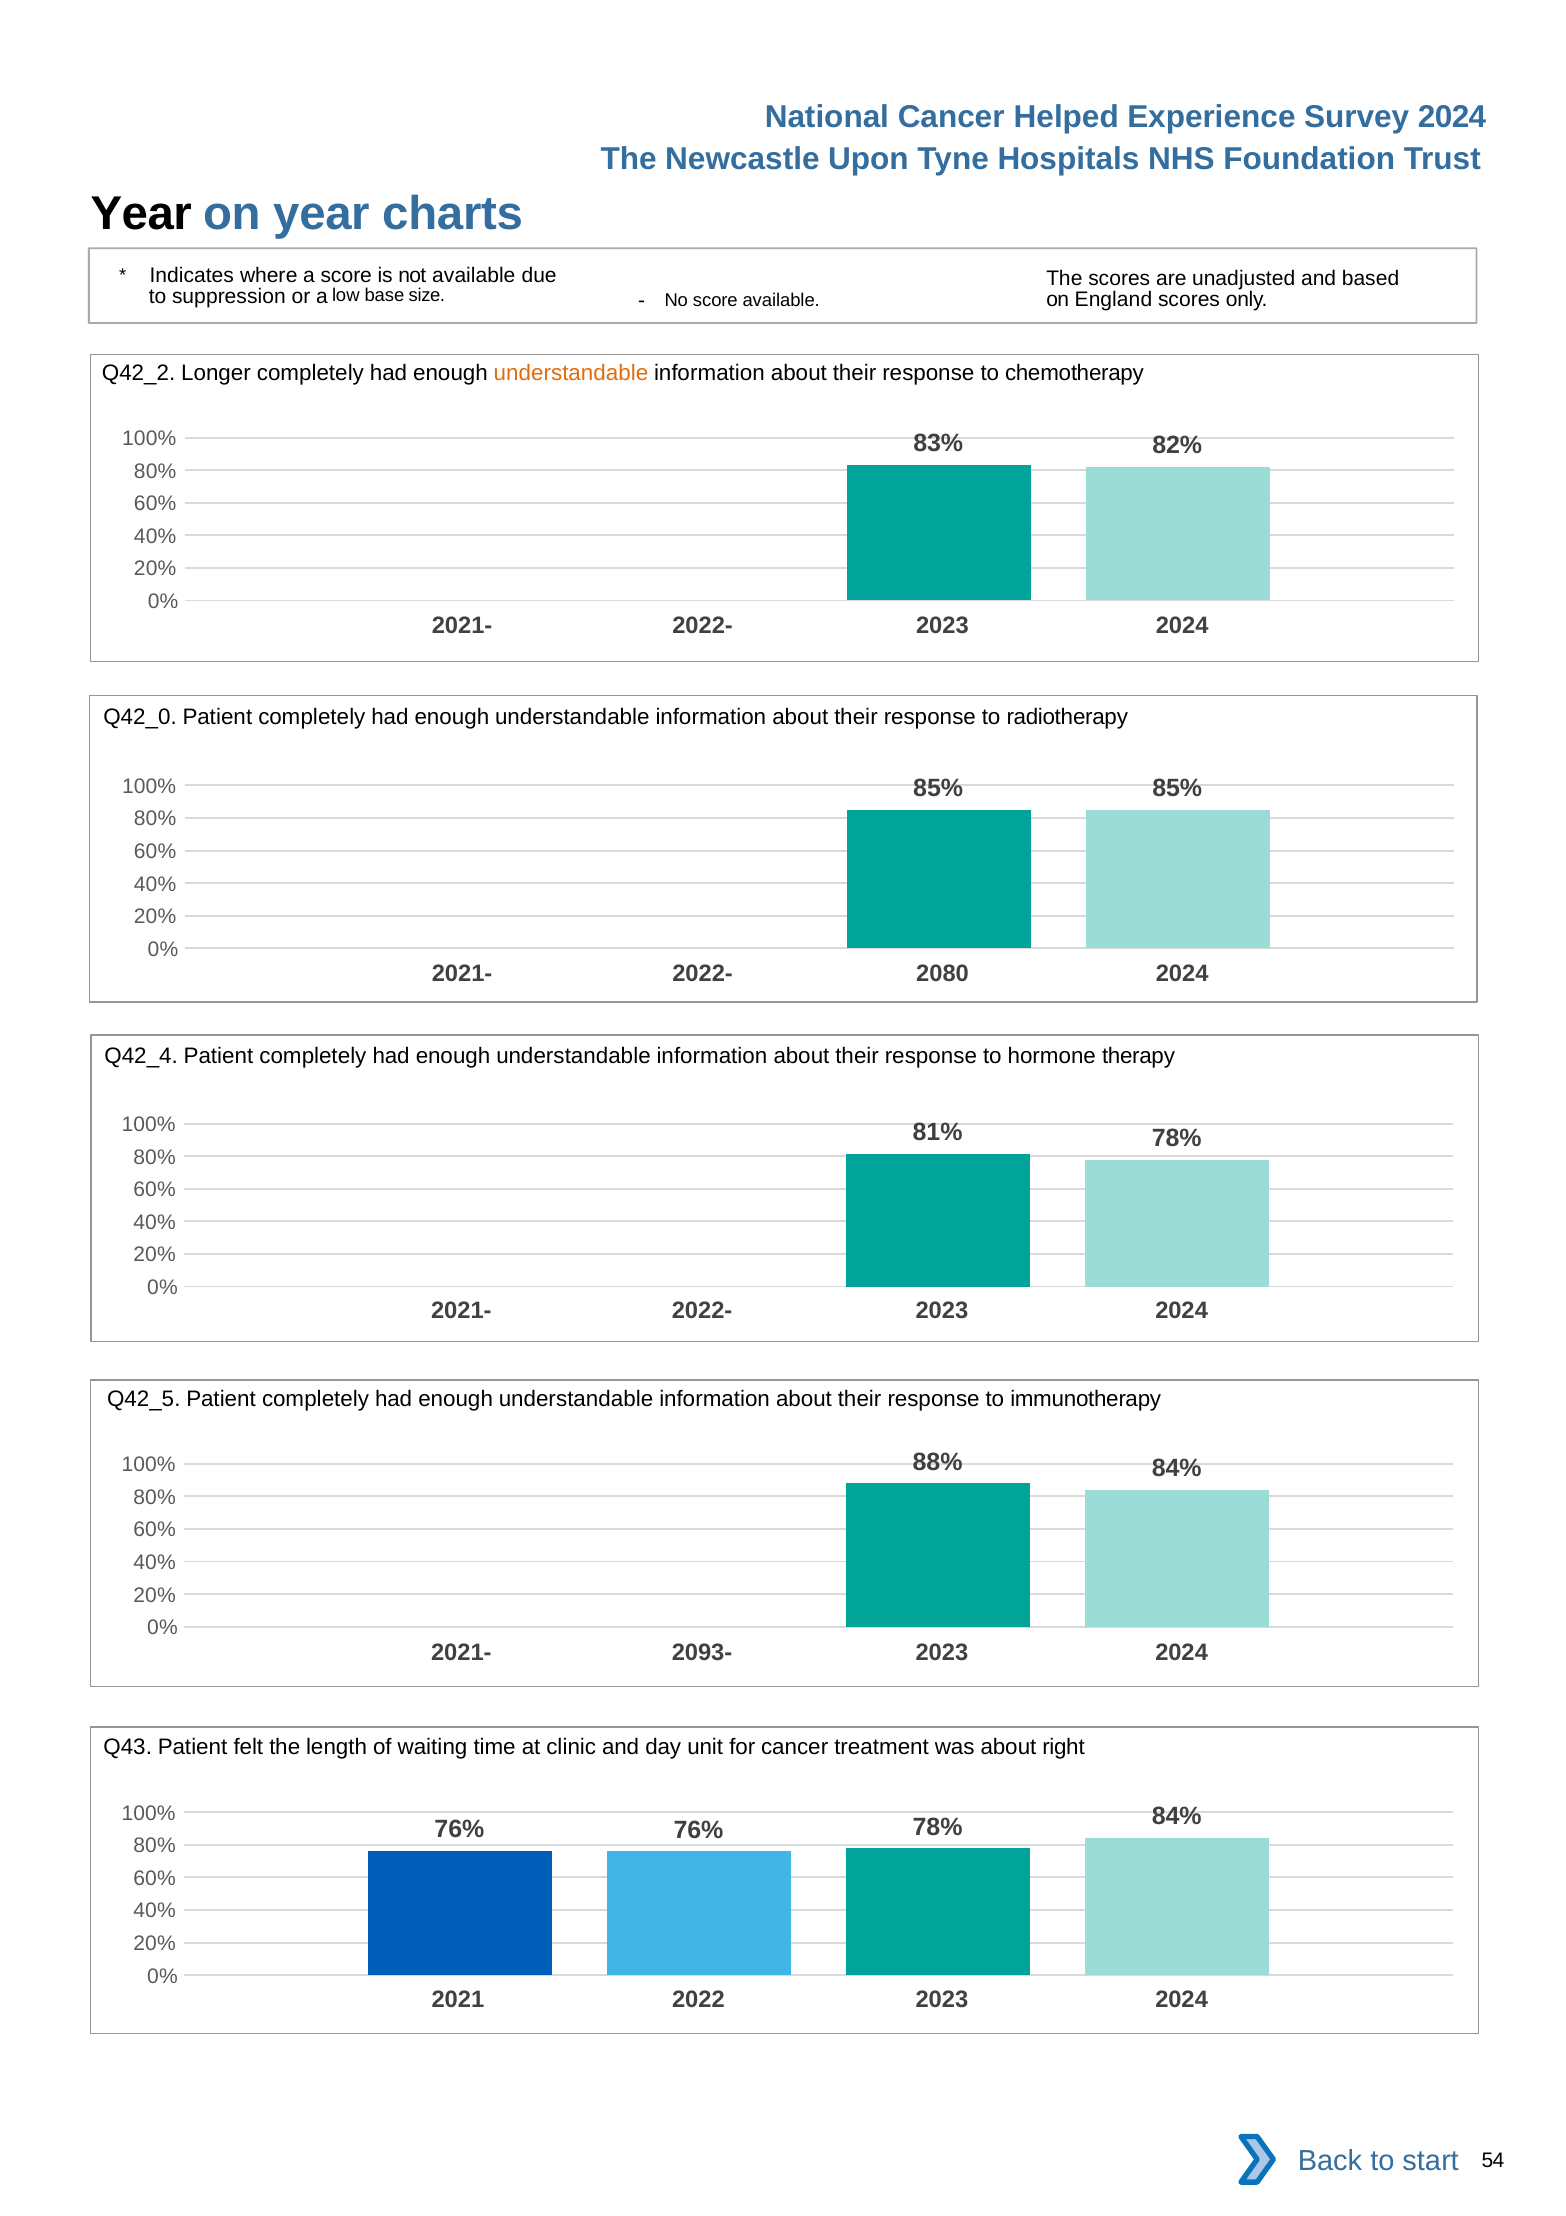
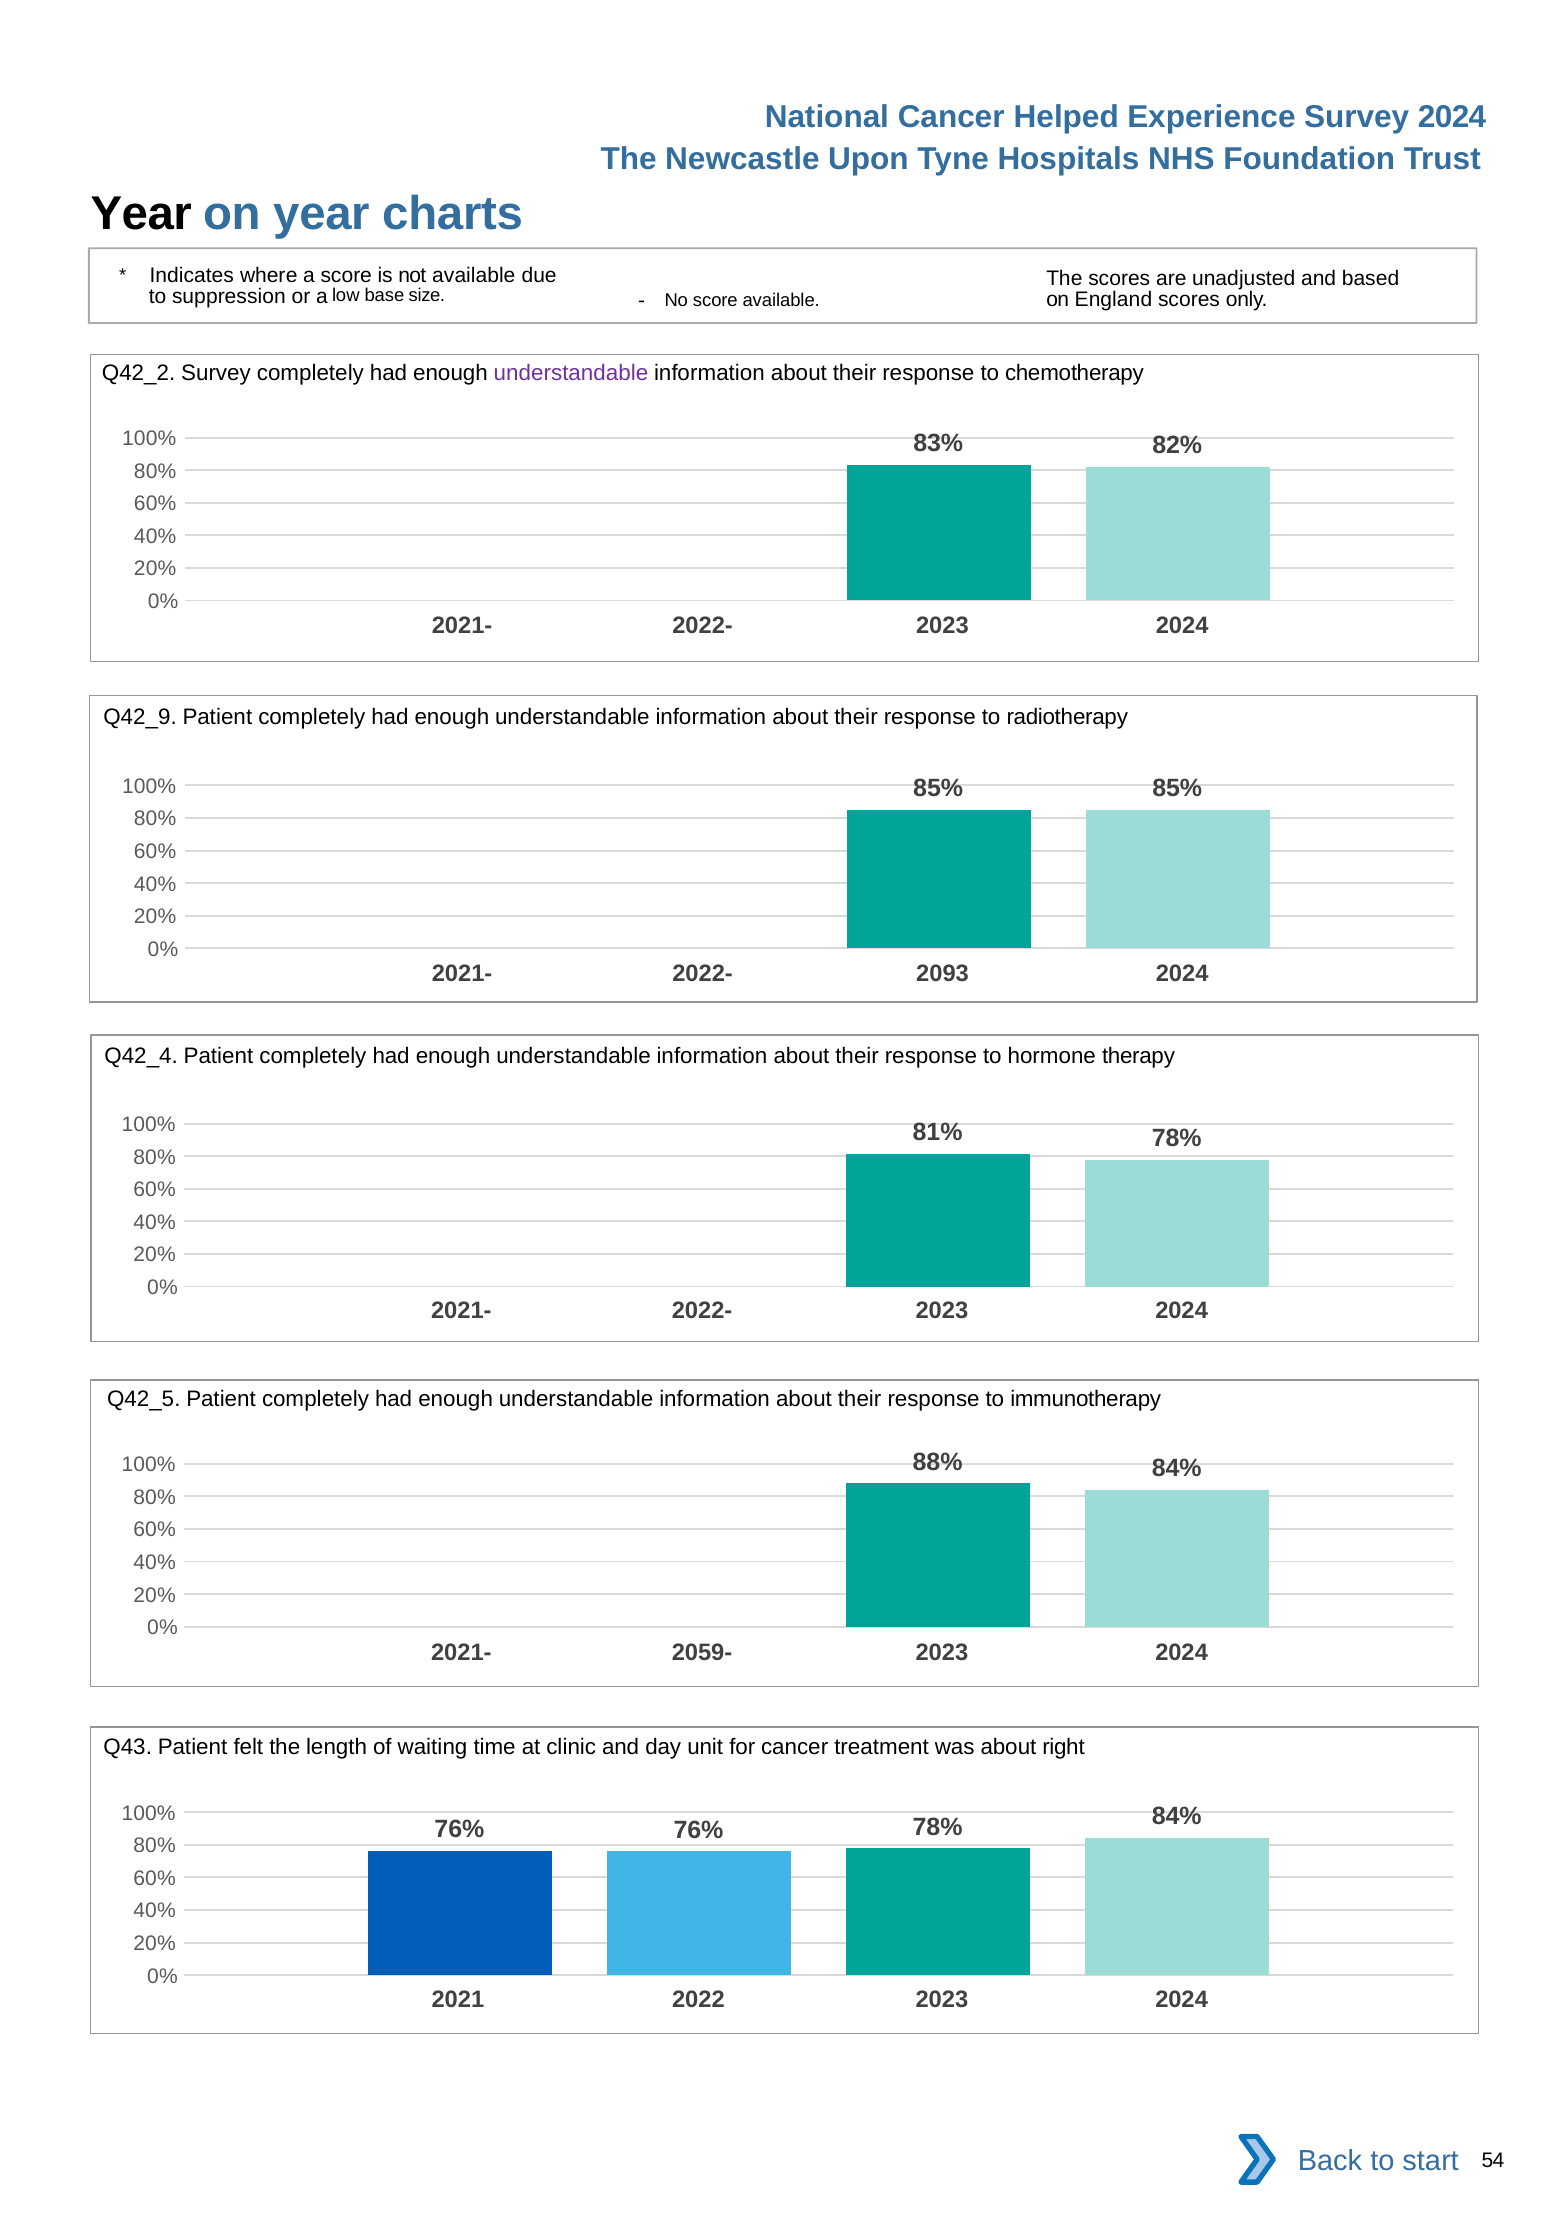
Q42_2 Longer: Longer -> Survey
understandable at (571, 373) colour: orange -> purple
Q42_0: Q42_0 -> Q42_9
2080: 2080 -> 2093
2093-: 2093- -> 2059-
